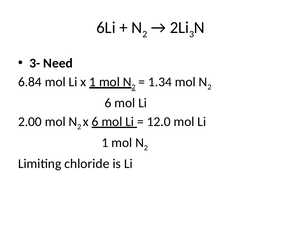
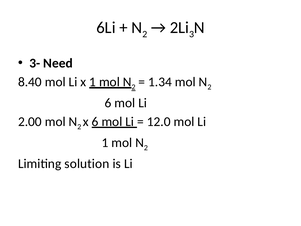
6.84: 6.84 -> 8.40
chloride: chloride -> solution
